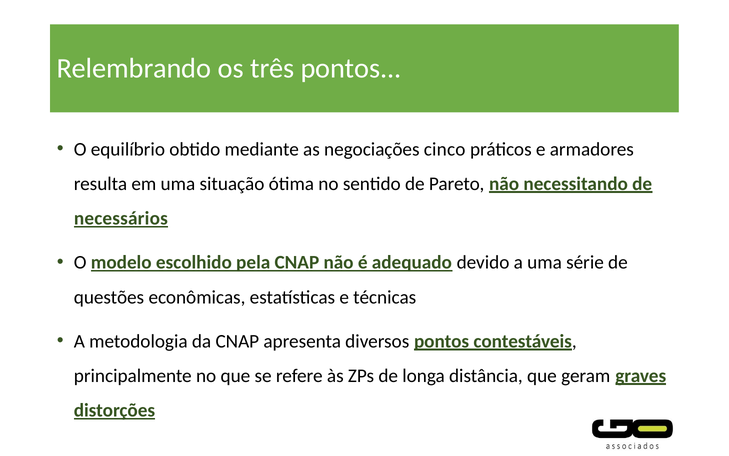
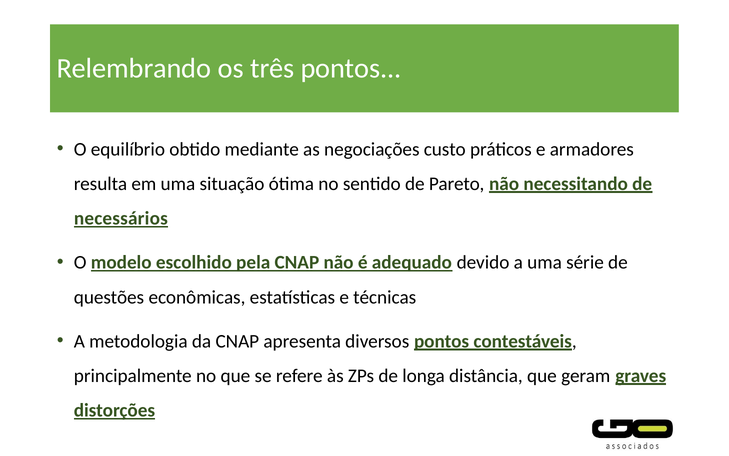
cinco: cinco -> custo
